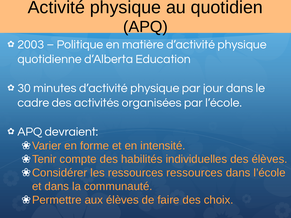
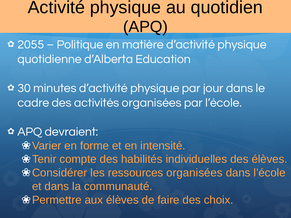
2003: 2003 -> 2055
ressources ressources: ressources -> organisées
